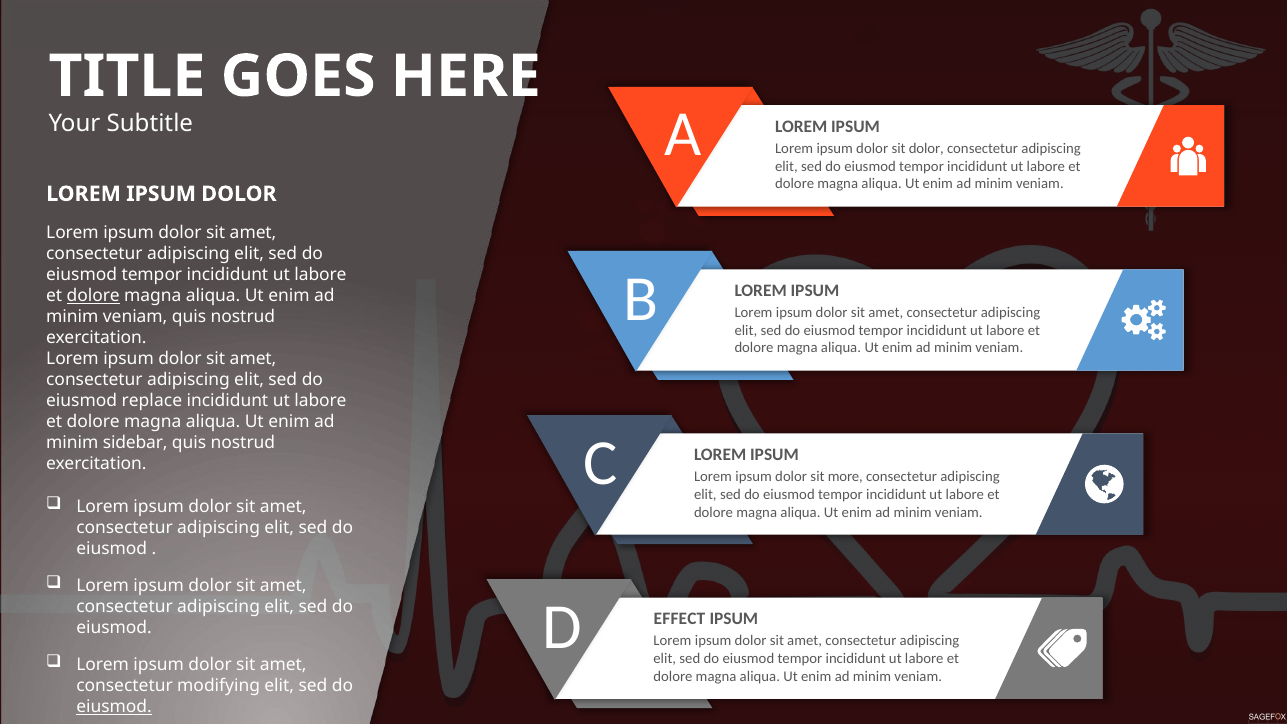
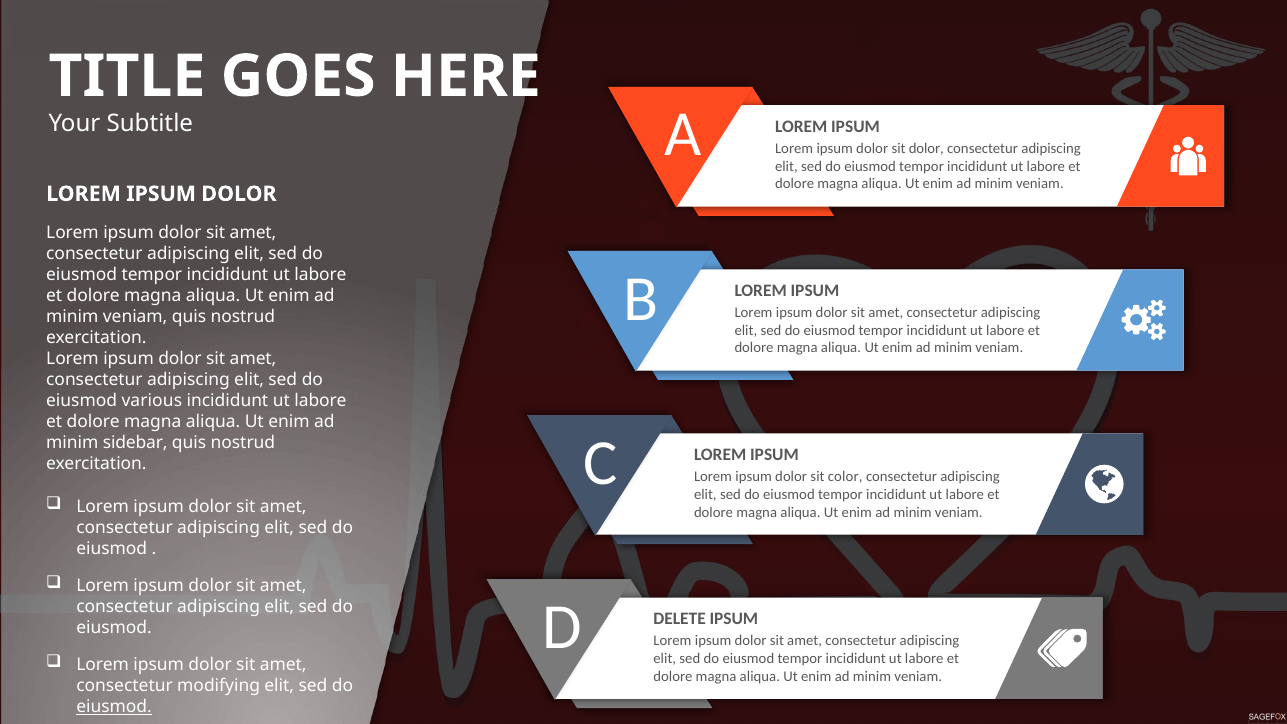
dolore at (93, 296) underline: present -> none
replace: replace -> various
more: more -> color
EFFECT: EFFECT -> DELETE
